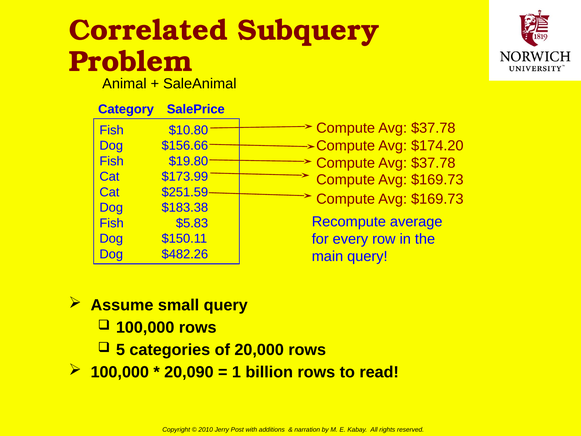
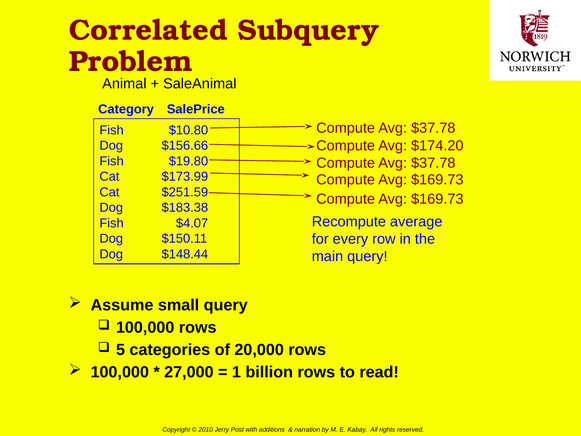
$5.83: $5.83 -> $4.07
$482.26: $482.26 -> $148.44
20,090: 20,090 -> 27,000
